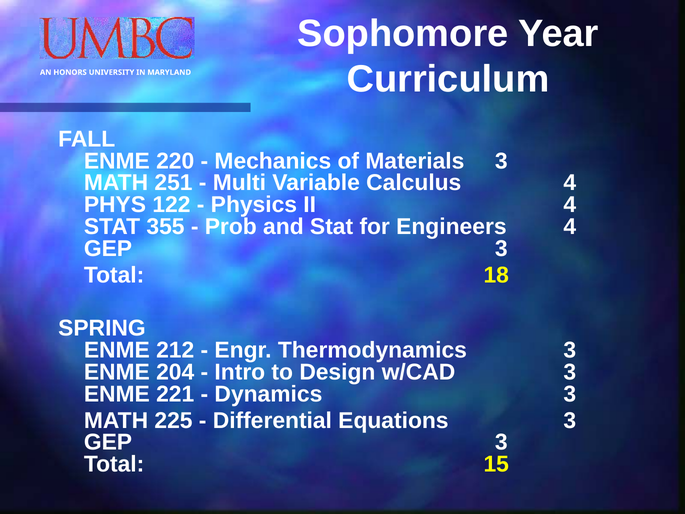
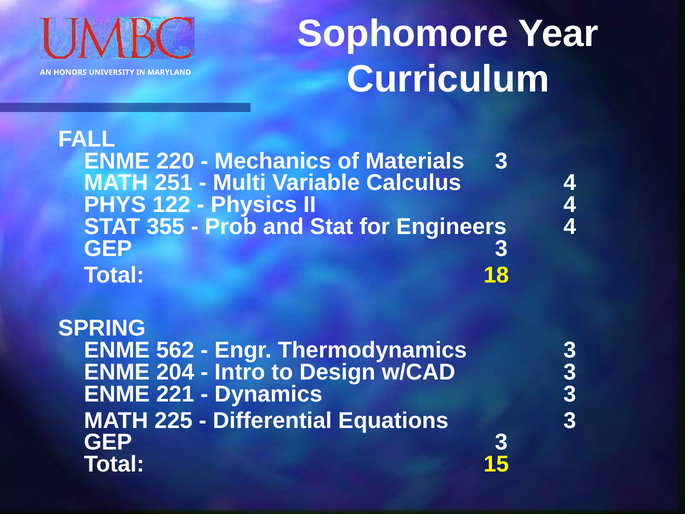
212: 212 -> 562
